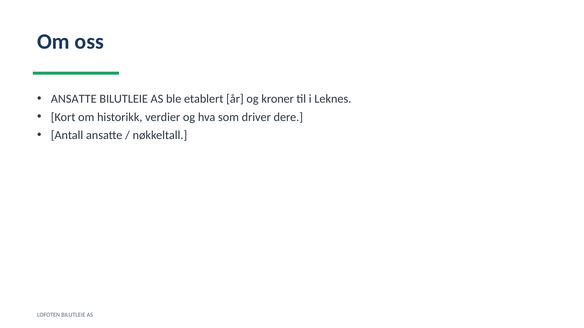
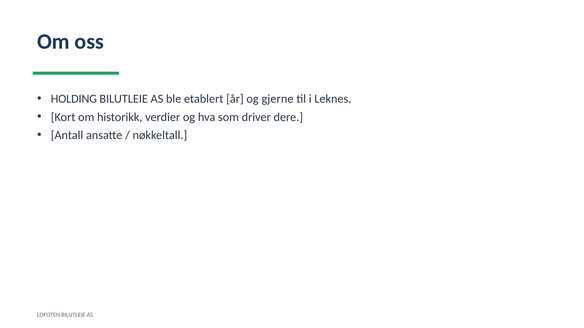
ANSATTE at (74, 99): ANSATTE -> HOLDING
kroner: kroner -> gjerne
